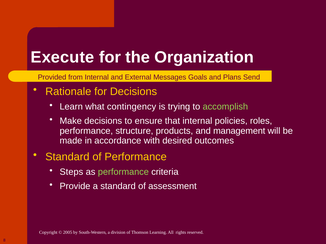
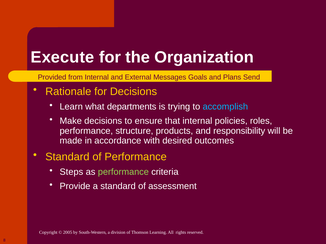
contingency: contingency -> departments
accomplish colour: light green -> light blue
management: management -> responsibility
